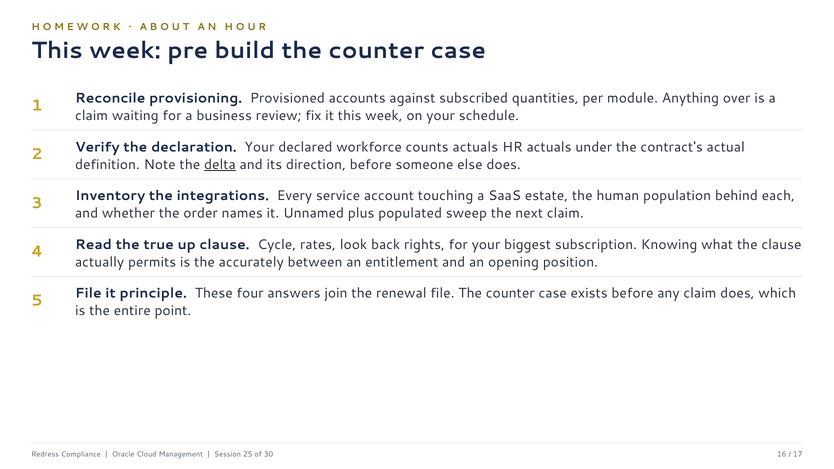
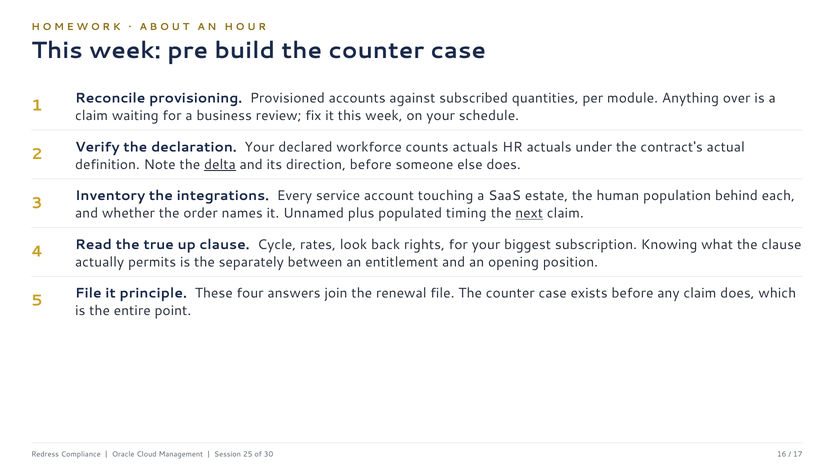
sweep: sweep -> timing
next underline: none -> present
accurately: accurately -> separately
